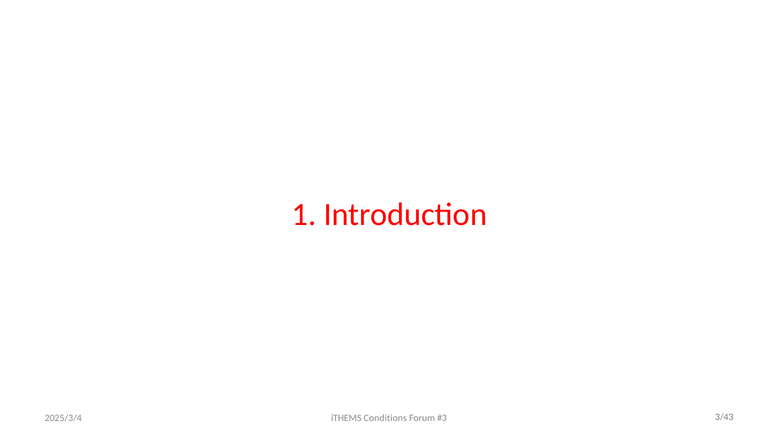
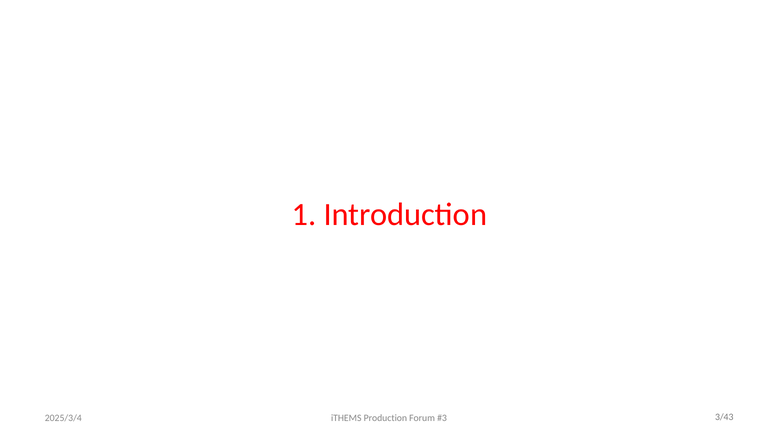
Conditions: Conditions -> Production
